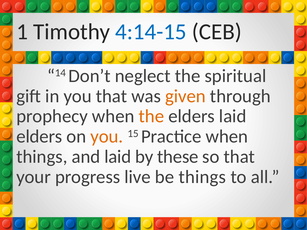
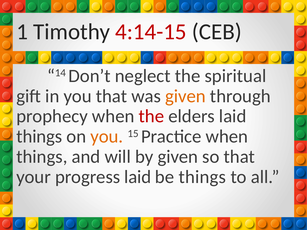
4:14-15 colour: blue -> red
the at (151, 116) colour: orange -> red
elders at (39, 137): elders -> things
and laid: laid -> will
by these: these -> given
progress live: live -> laid
